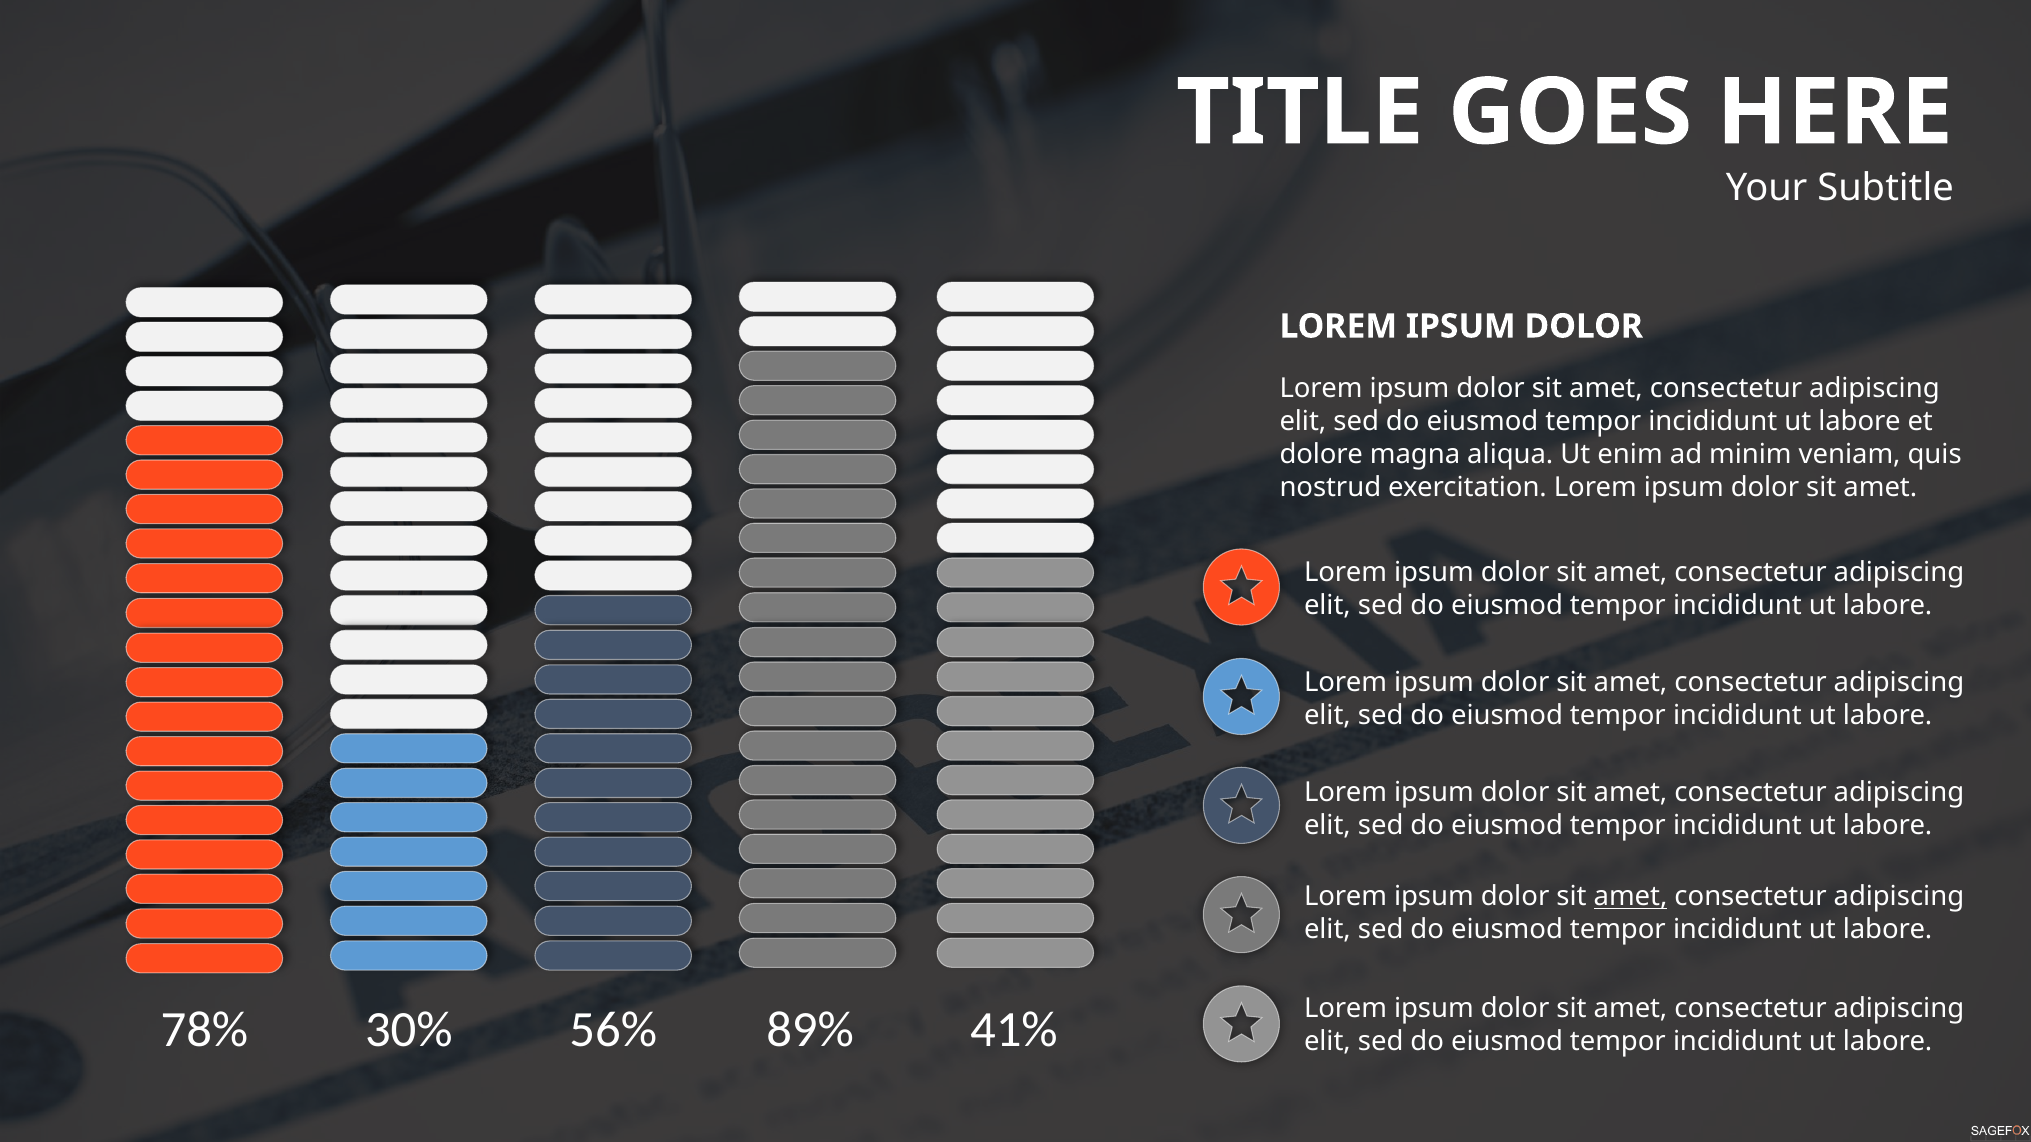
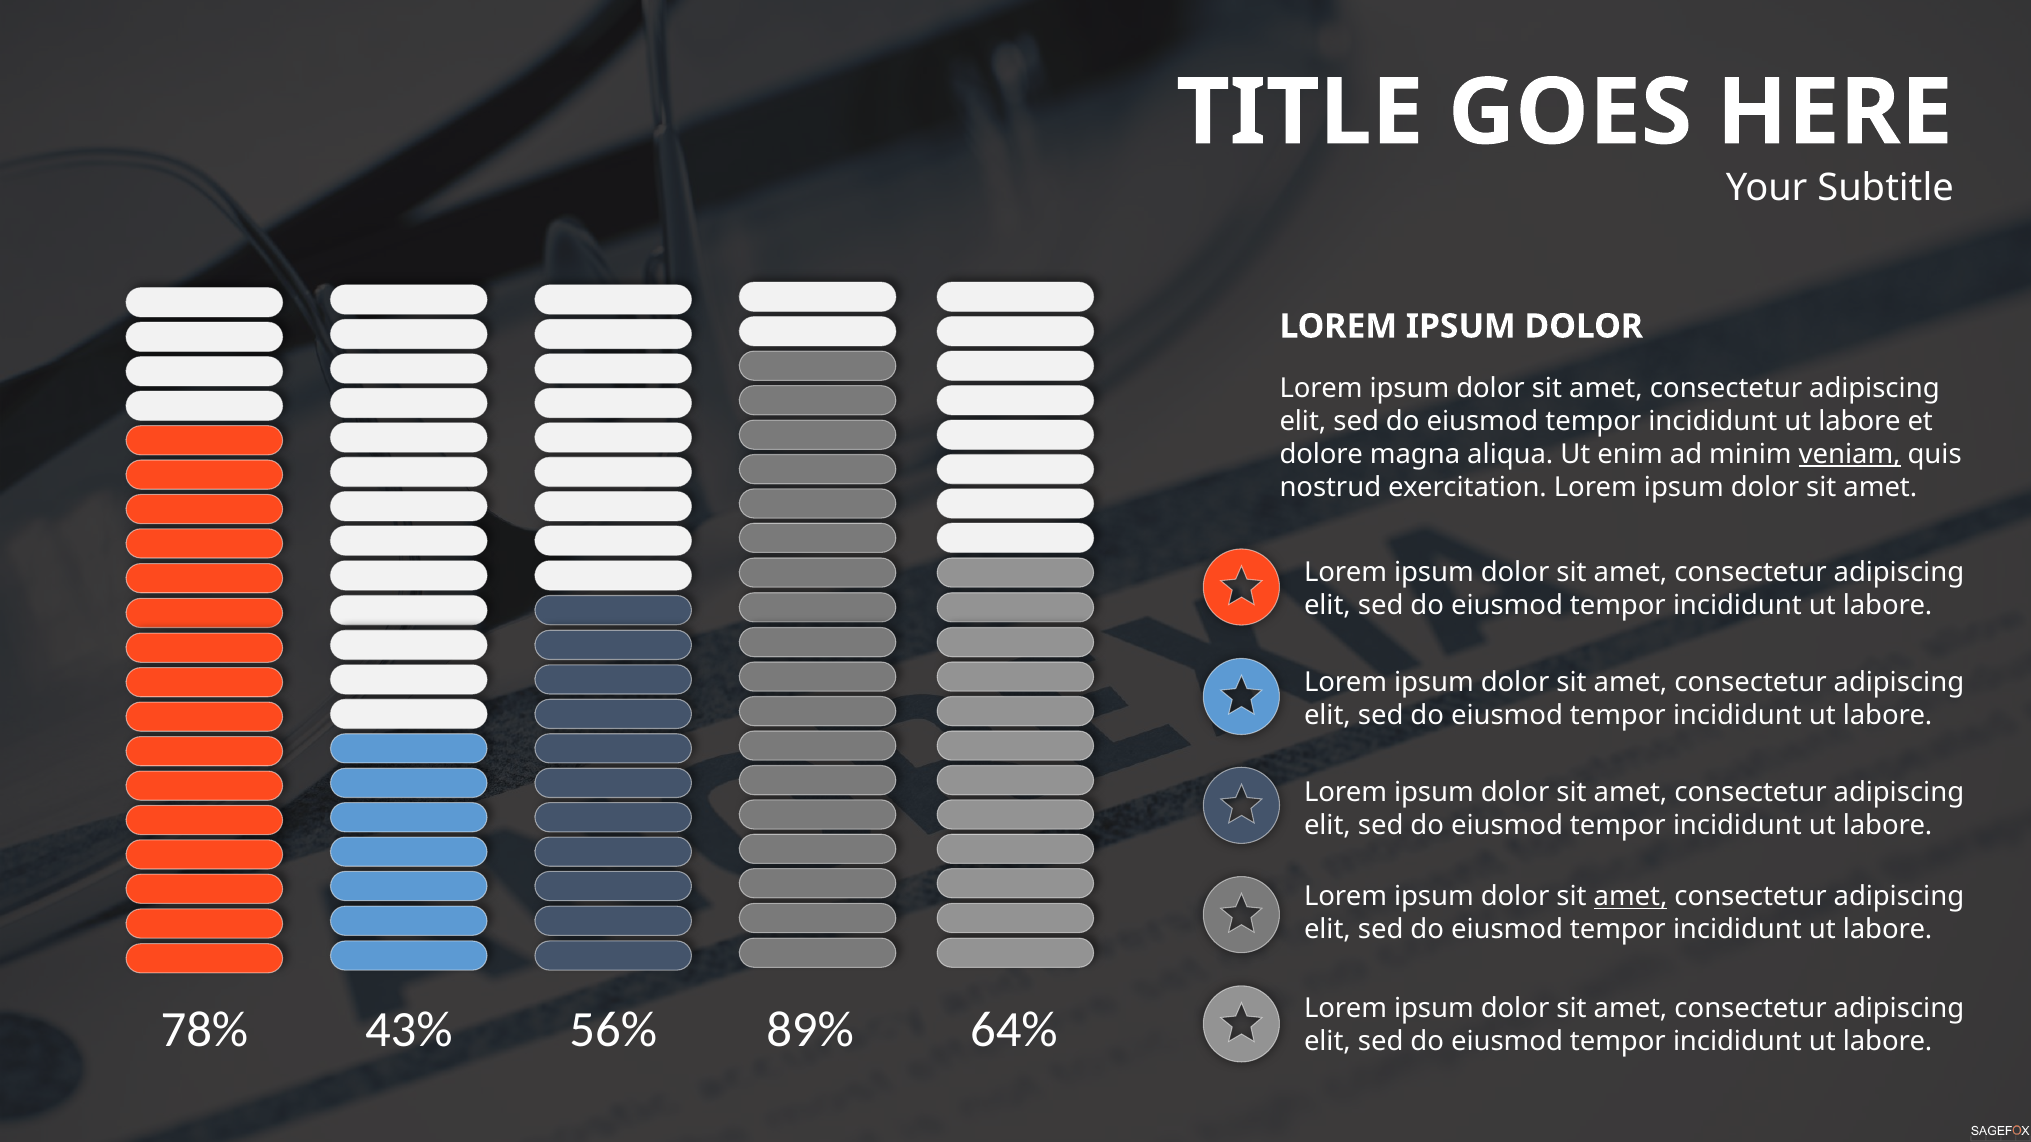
veniam underline: none -> present
30%: 30% -> 43%
41%: 41% -> 64%
